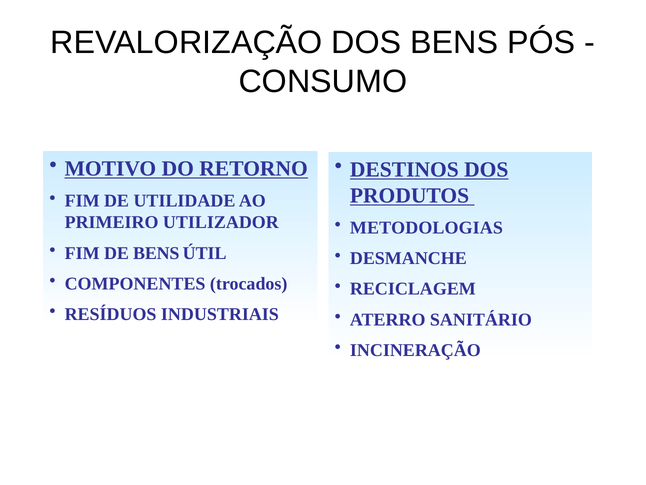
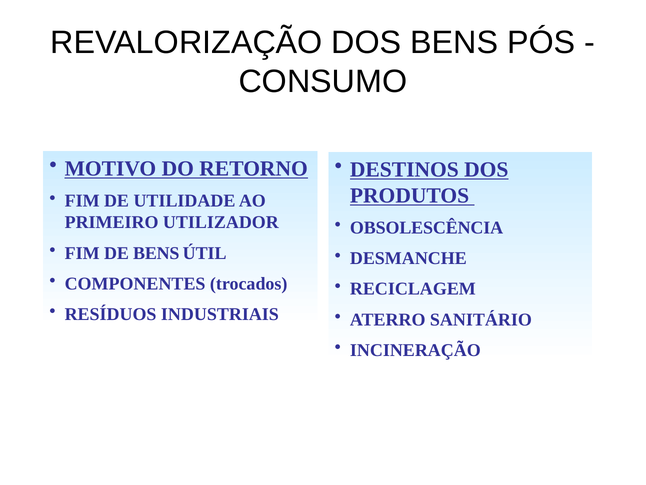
METODOLOGIAS: METODOLOGIAS -> OBSOLESCÊNCIA
